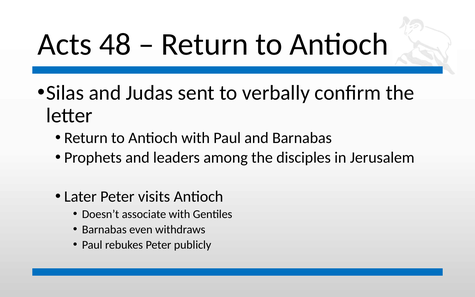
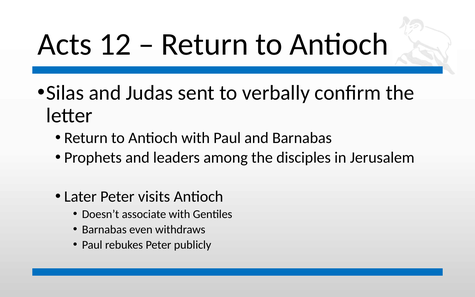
48: 48 -> 12
